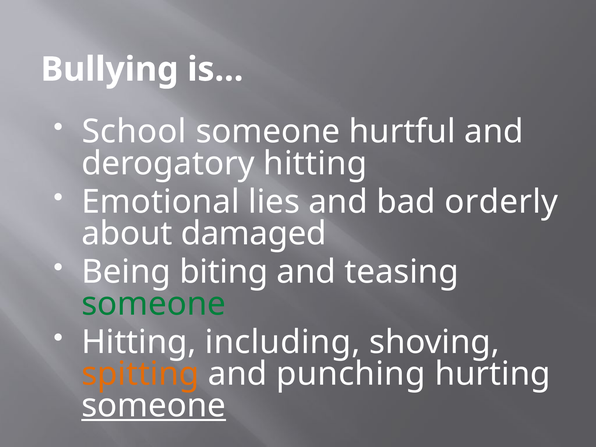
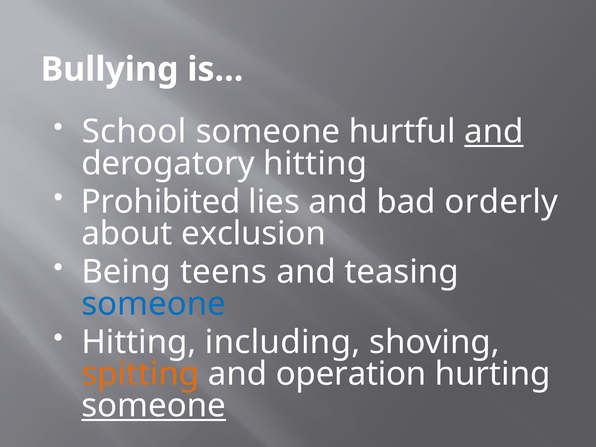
and at (494, 132) underline: none -> present
Emotional: Emotional -> Prohibited
damaged: damaged -> exclusion
biting: biting -> teens
someone at (154, 304) colour: green -> blue
punching: punching -> operation
